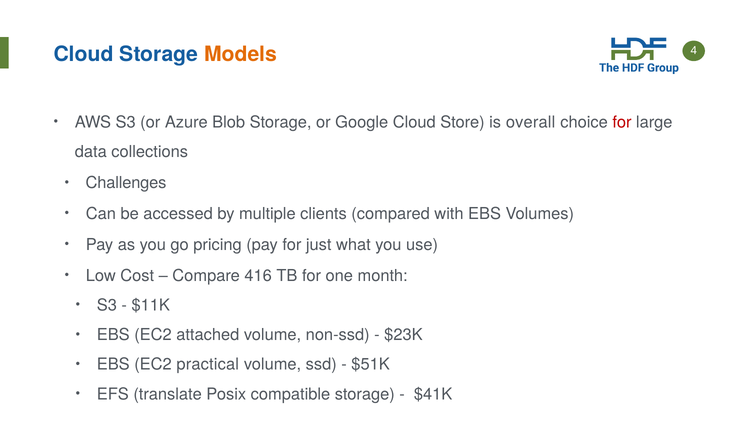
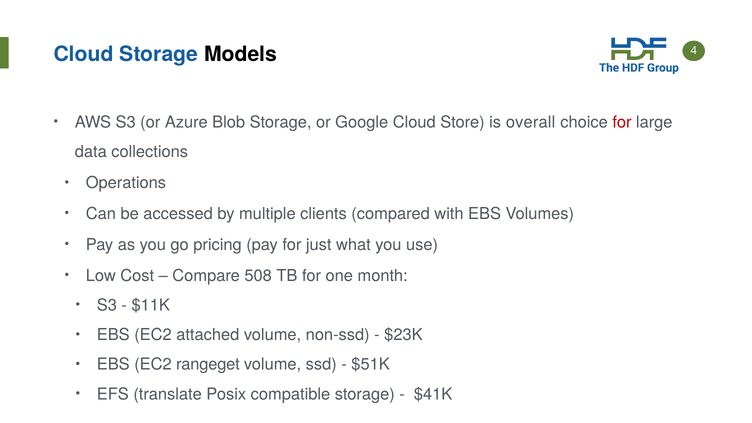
Models colour: orange -> black
Challenges: Challenges -> Operations
416: 416 -> 508
practical: practical -> rangeget
